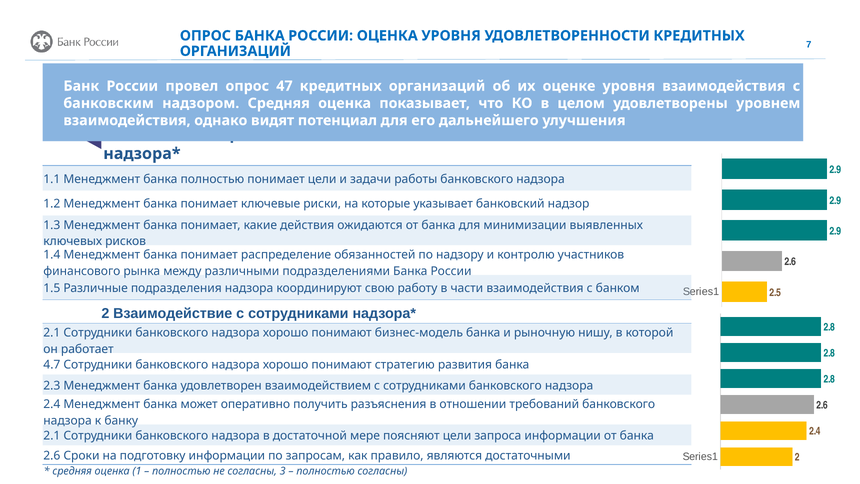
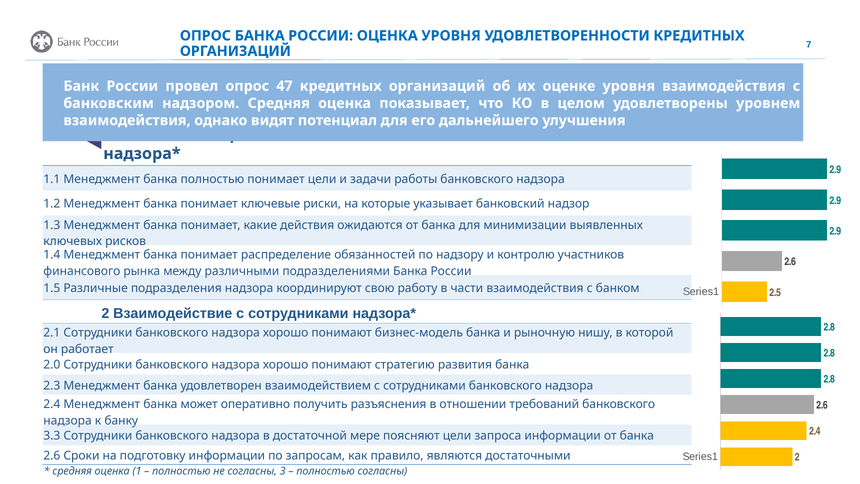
4.7: 4.7 -> 2.0
2.1 at (52, 436): 2.1 -> 3.3
